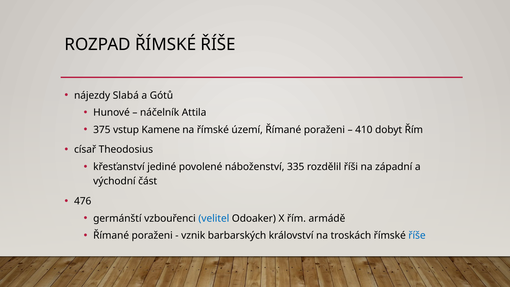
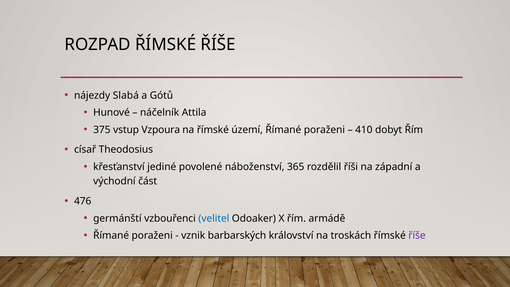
Kamene: Kamene -> Vzpoura
335: 335 -> 365
říše at (417, 235) colour: blue -> purple
